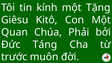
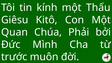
Tặng: Tặng -> Thấu
Táng: Táng -> Mình
